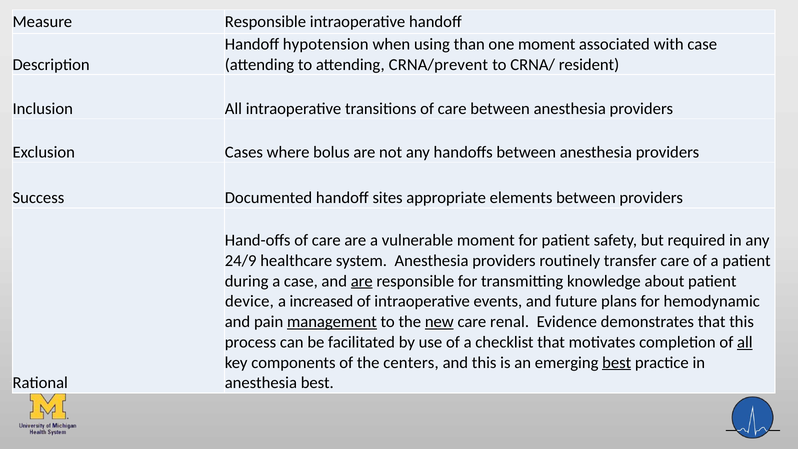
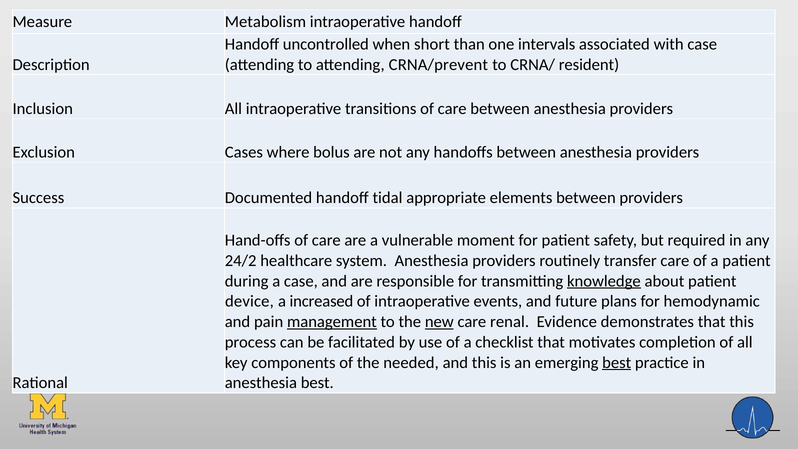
Measure Responsible: Responsible -> Metabolism
hypotension: hypotension -> uncontrolled
using: using -> short
one moment: moment -> intervals
sites: sites -> tidal
24/9: 24/9 -> 24/2
are at (362, 281) underline: present -> none
knowledge underline: none -> present
all at (745, 342) underline: present -> none
centers: centers -> needed
